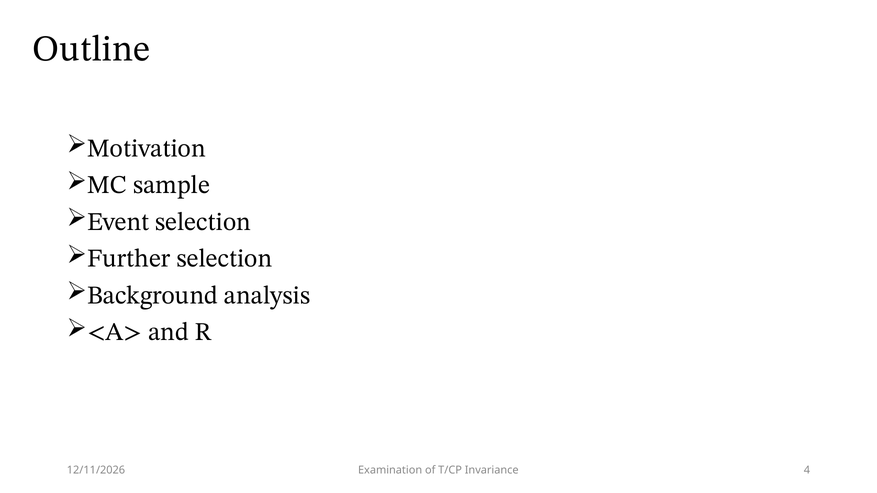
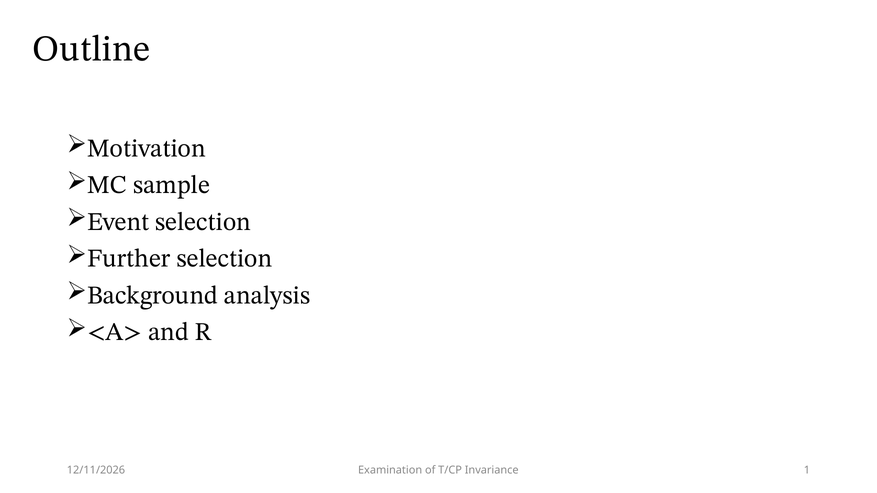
4: 4 -> 1
